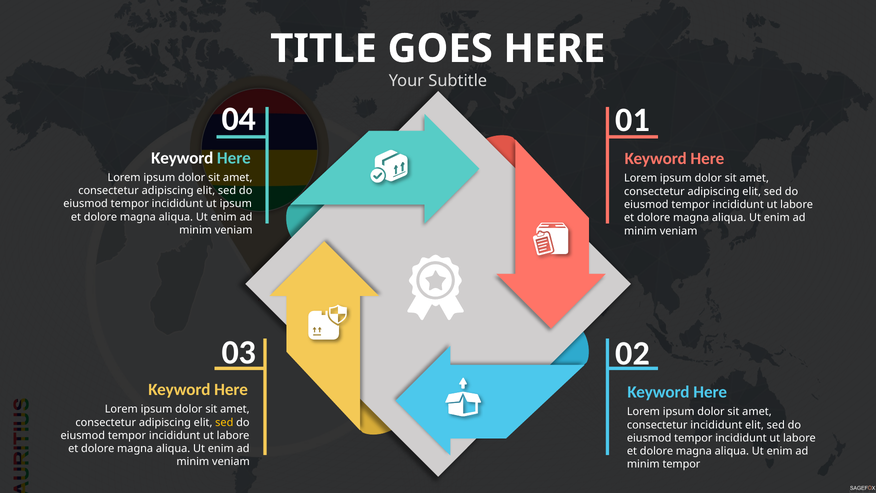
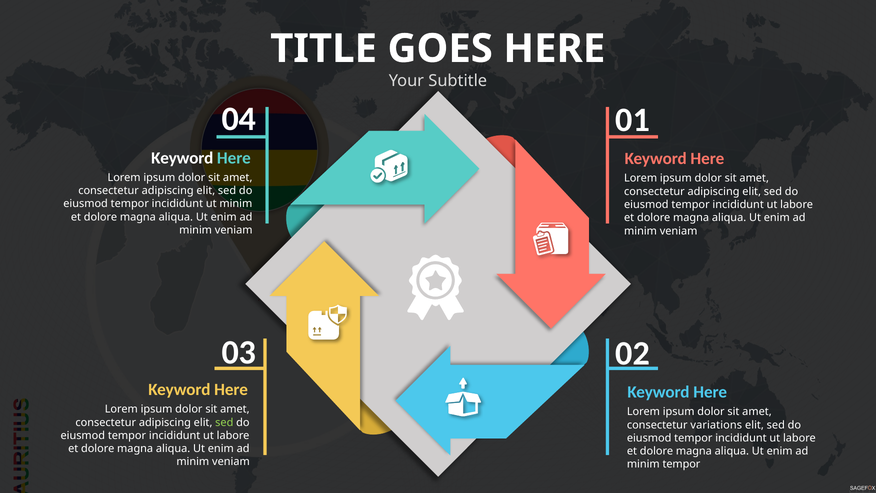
ut ipsum: ipsum -> minim
sed at (224, 422) colour: yellow -> light green
consectetur incididunt: incididunt -> variations
